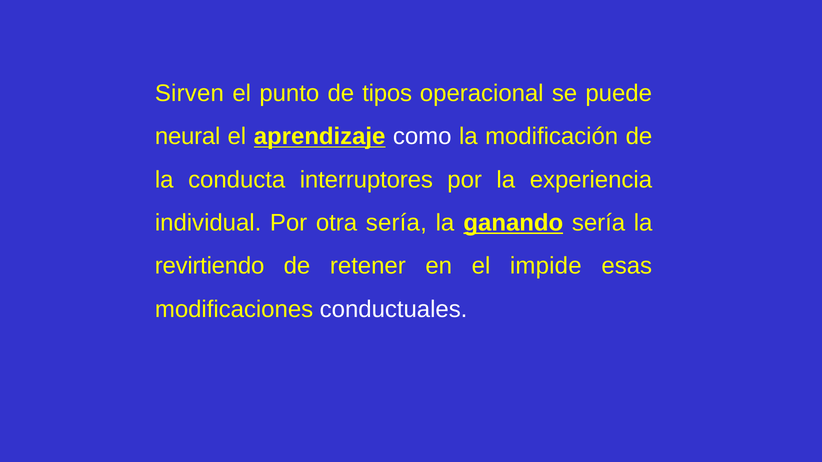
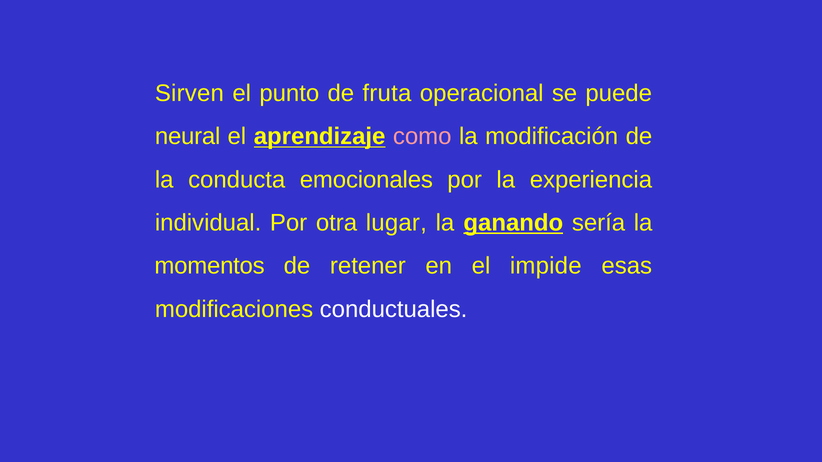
tipos: tipos -> fruta
como colour: white -> pink
interruptores: interruptores -> emocionales
otra sería: sería -> lugar
revirtiendo: revirtiendo -> momentos
